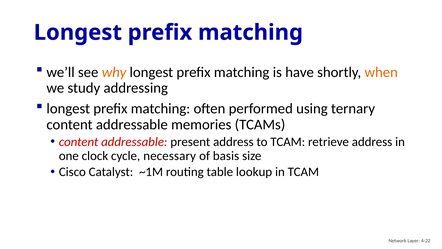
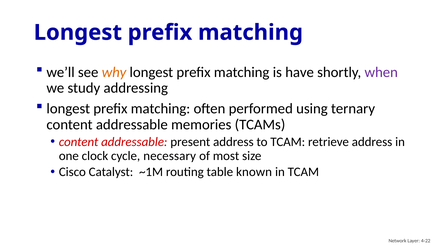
when colour: orange -> purple
basis: basis -> most
lookup: lookup -> known
